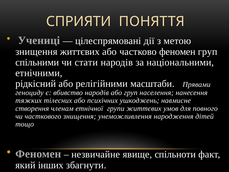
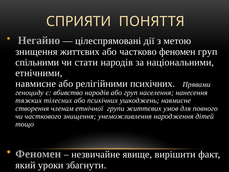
Учениці: Учениці -> Негайно
рідкісний at (36, 84): рідкісний -> навмисне
релігійними масштаби: масштаби -> психічних
спільноти: спільноти -> вирішити
інших: інших -> уроки
